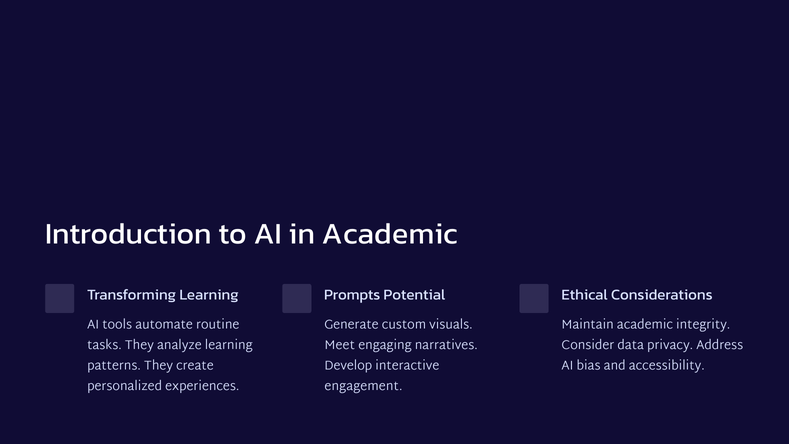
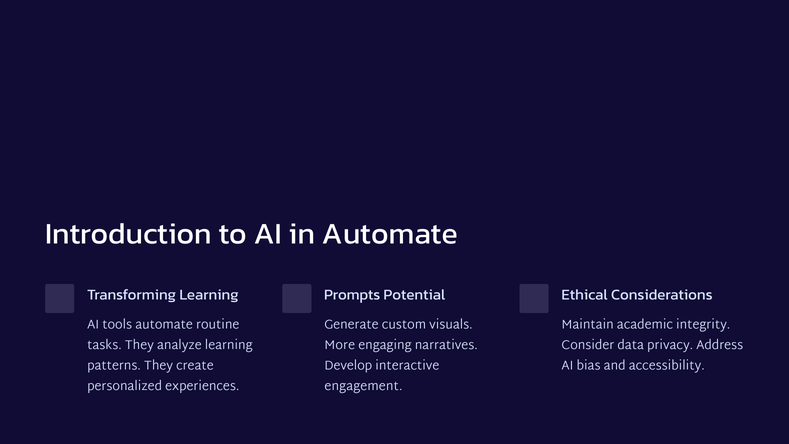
in Academic: Academic -> Automate
Meet: Meet -> More
